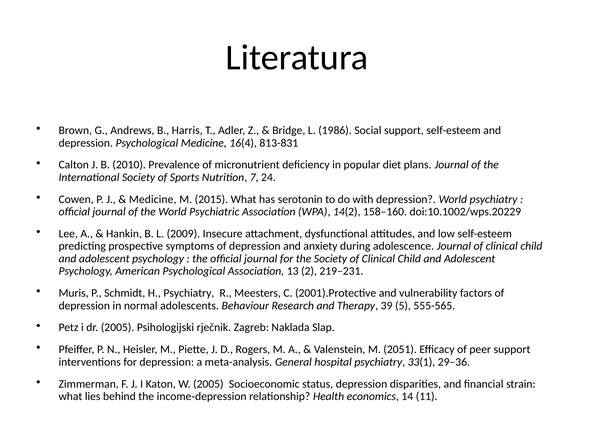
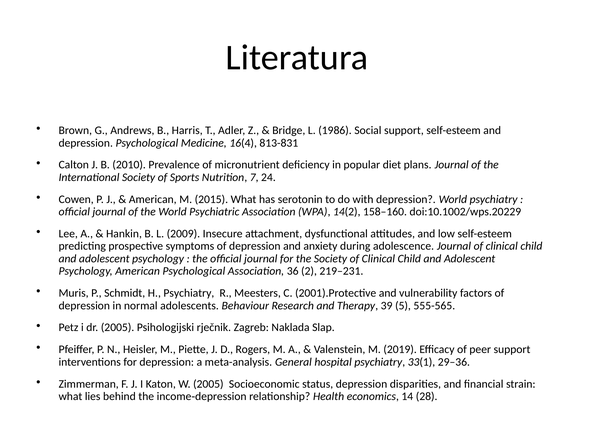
Medicine at (153, 200): Medicine -> American
13: 13 -> 36
2051: 2051 -> 2019
11: 11 -> 28
